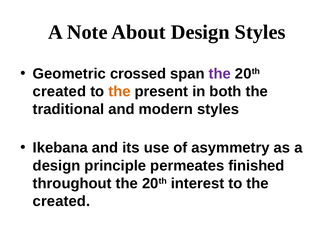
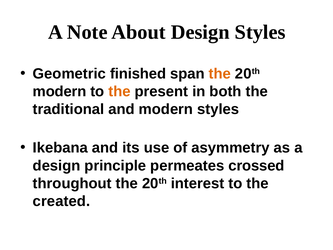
crossed: crossed -> finished
the at (220, 74) colour: purple -> orange
created at (59, 91): created -> modern
finished: finished -> crossed
